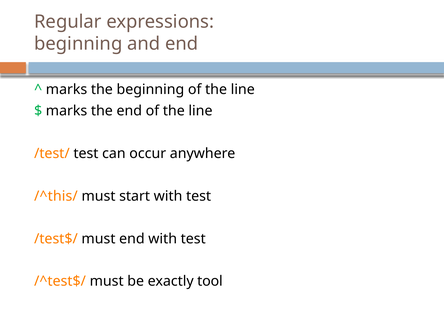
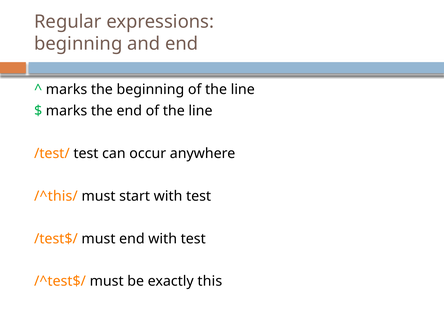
tool: tool -> this
